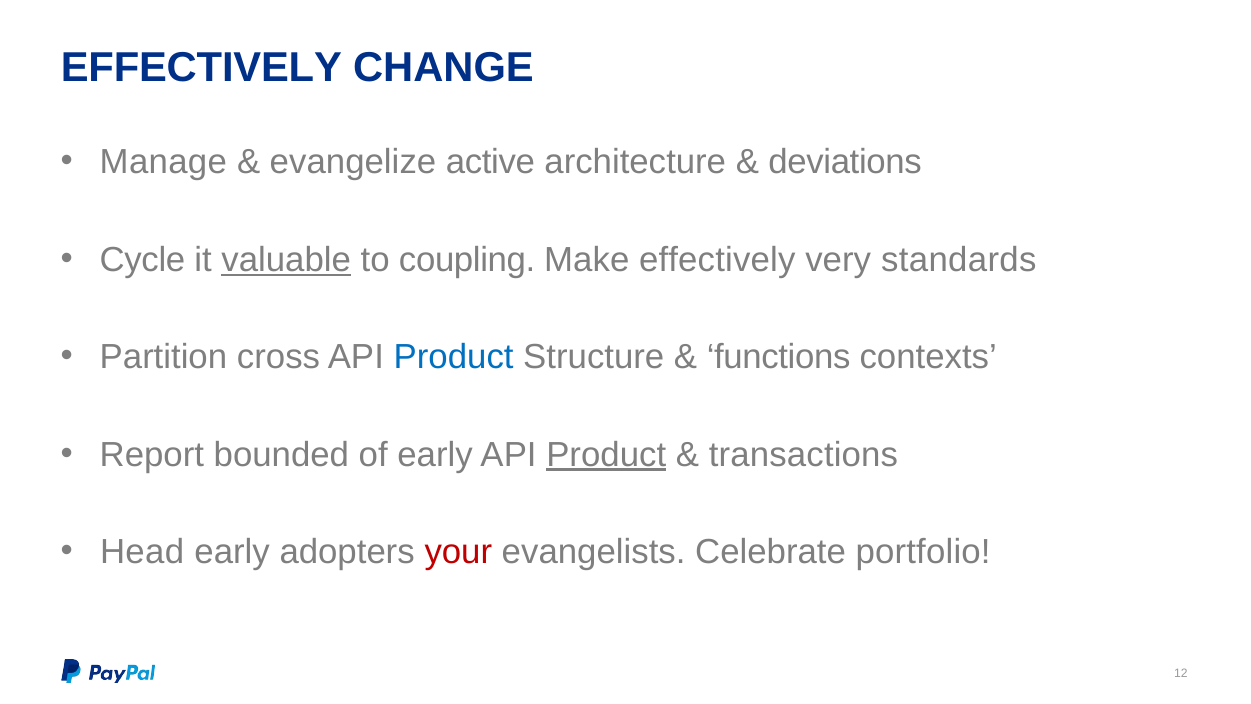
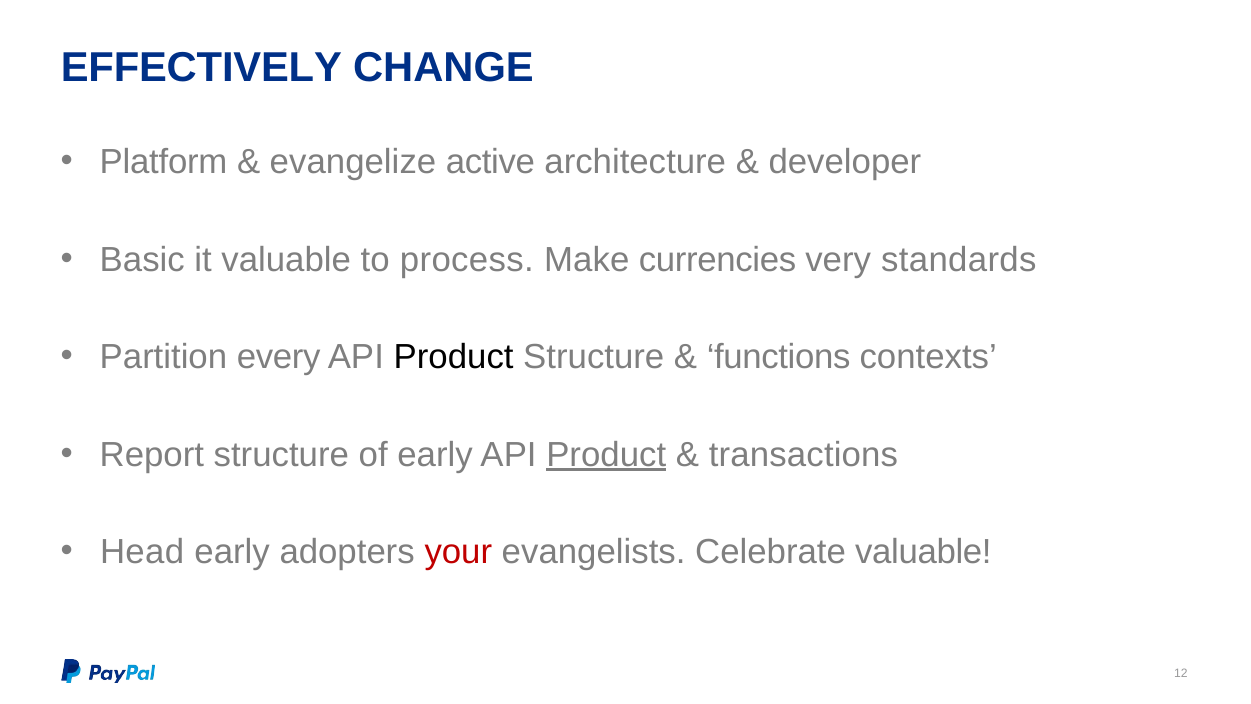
Manage: Manage -> Platform
deviations: deviations -> developer
Cycle: Cycle -> Basic
valuable at (286, 260) underline: present -> none
coupling: coupling -> process
Make effectively: effectively -> currencies
cross: cross -> every
Product at (454, 357) colour: blue -> black
Report bounded: bounded -> structure
Celebrate portfolio: portfolio -> valuable
